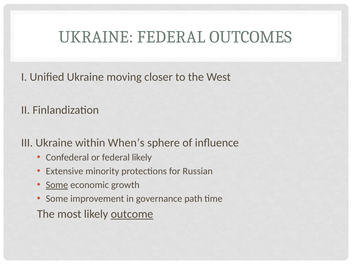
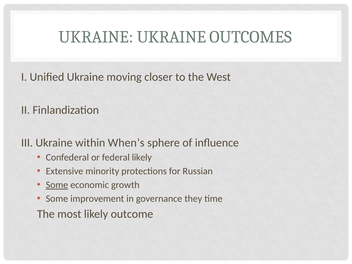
UKRAINE FEDERAL: FEDERAL -> UKRAINE
path: path -> they
outcome underline: present -> none
